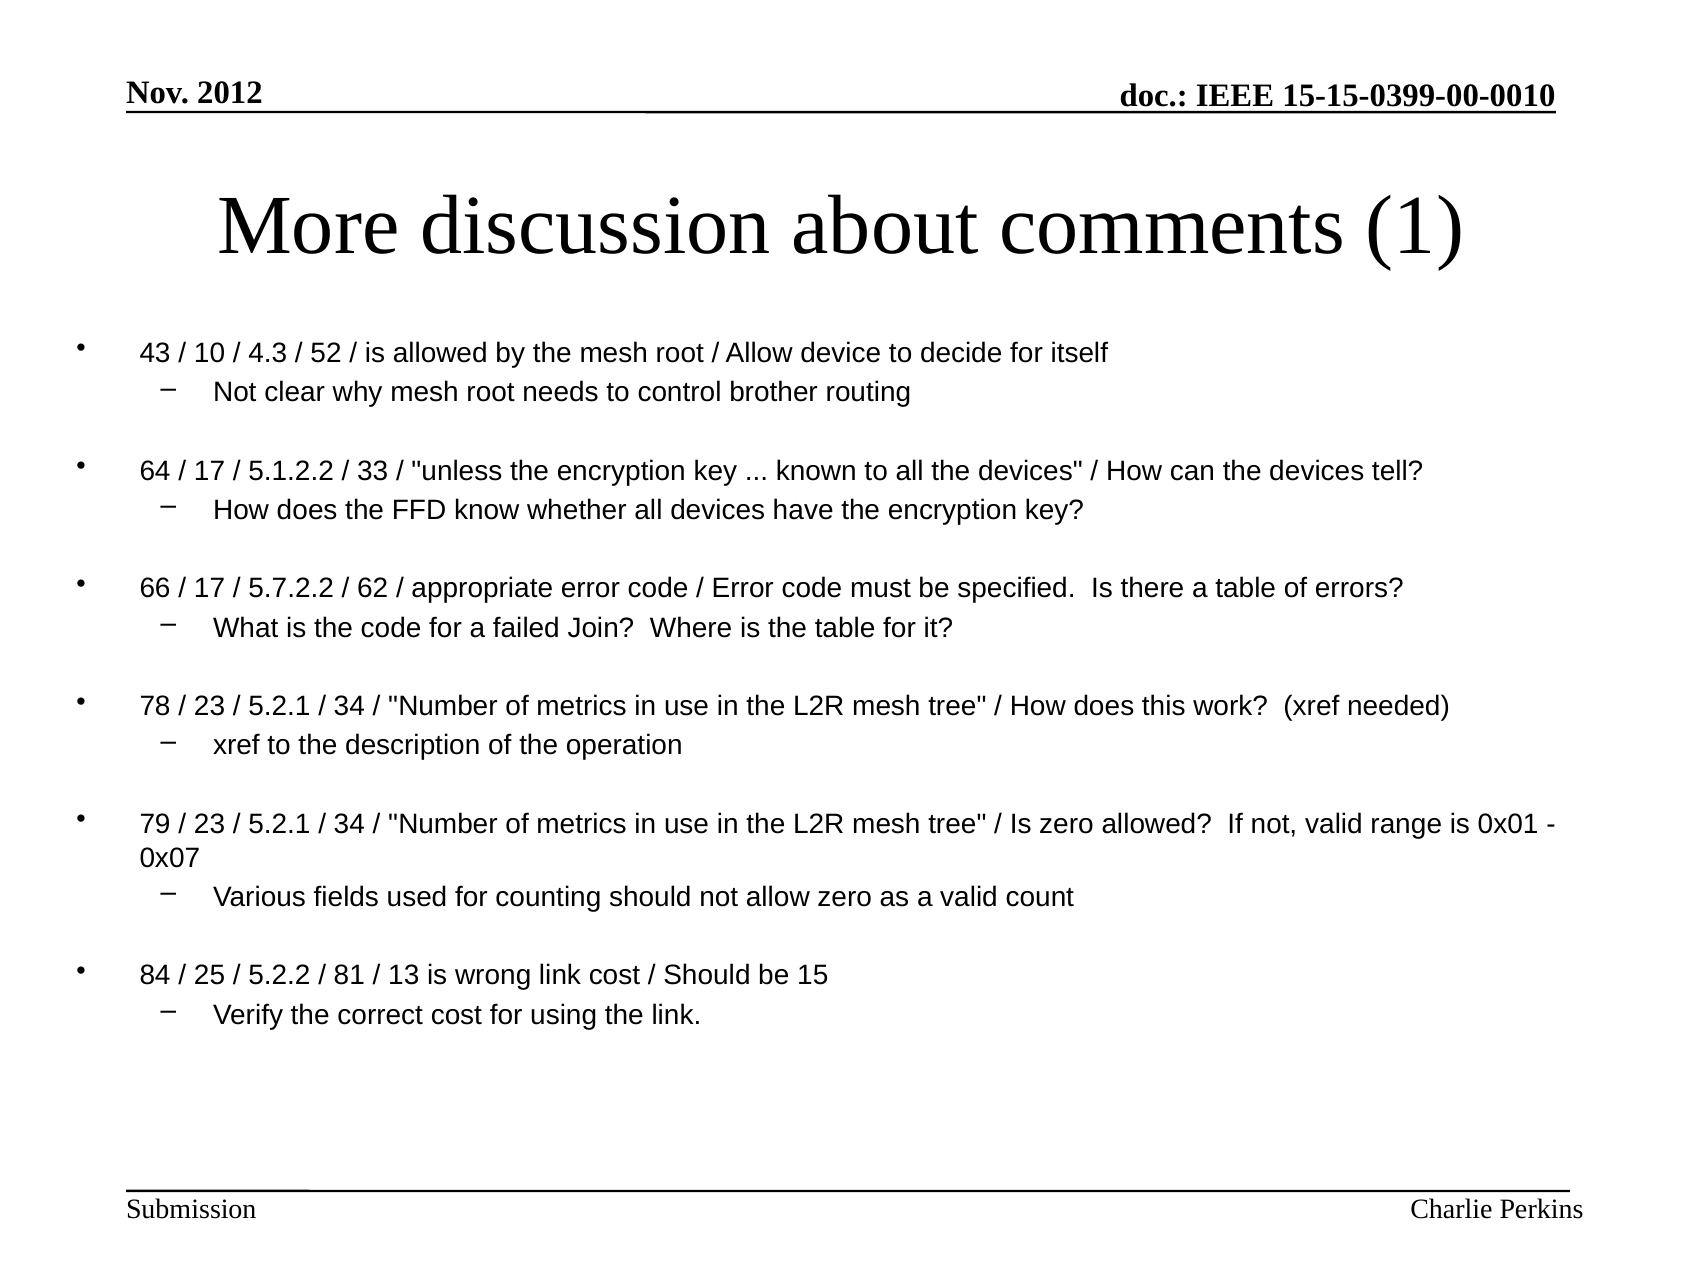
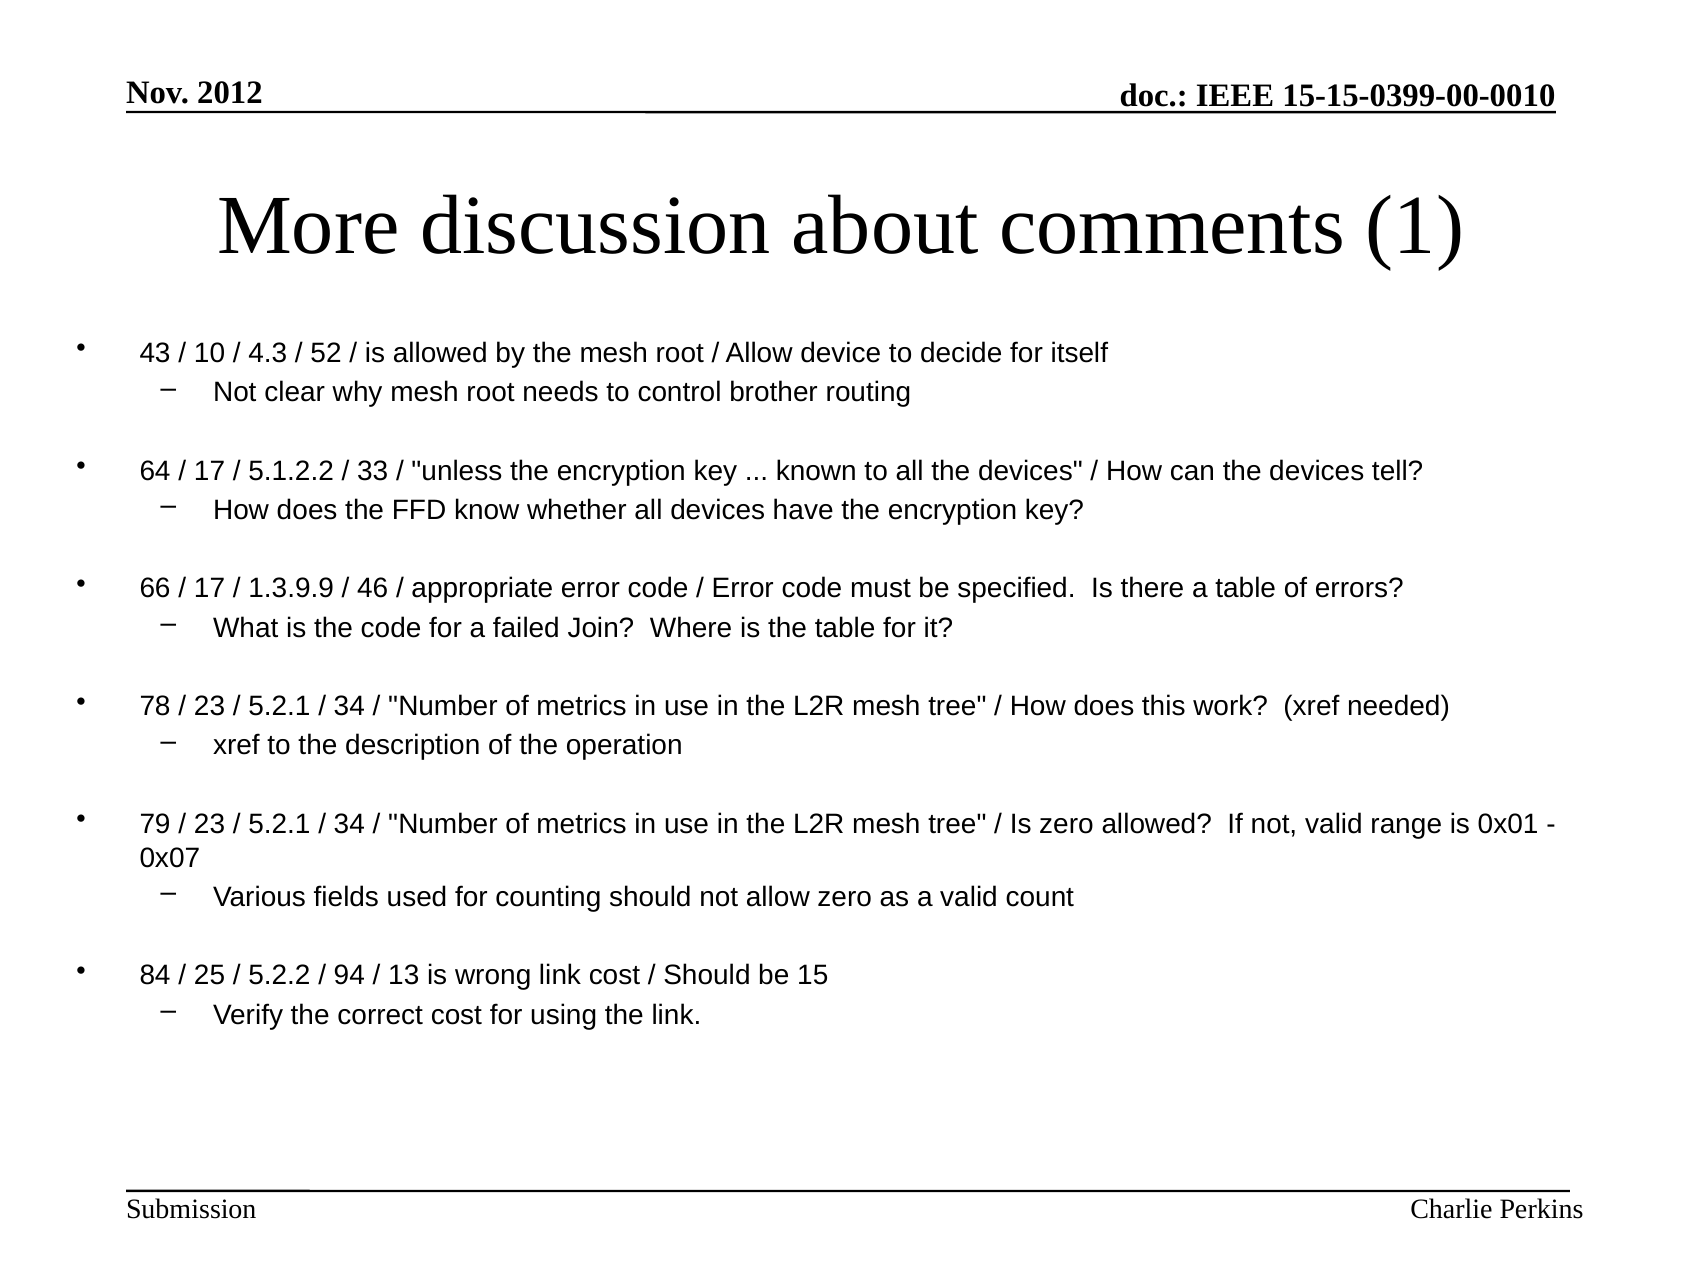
5.7.2.2: 5.7.2.2 -> 1.3.9.9
62: 62 -> 46
81: 81 -> 94
